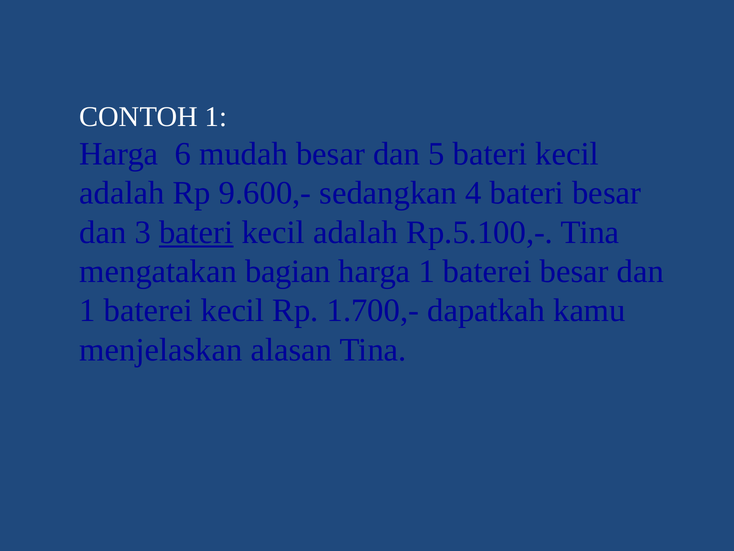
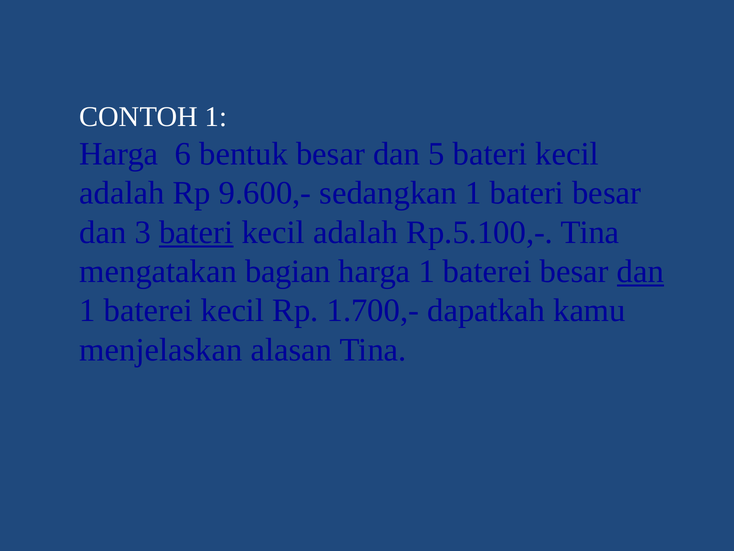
mudah: mudah -> bentuk
sedangkan 4: 4 -> 1
dan at (640, 271) underline: none -> present
